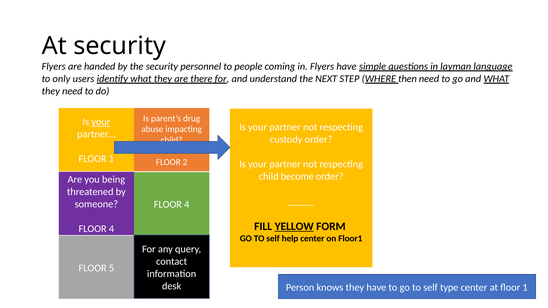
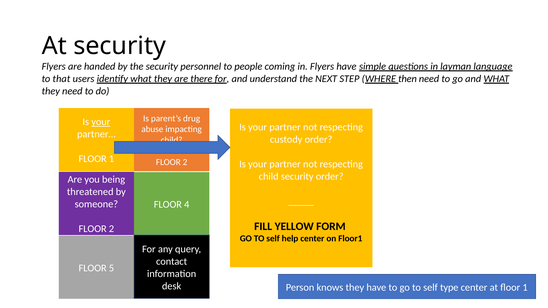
only: only -> that
child become: become -> security
YELLOW underline: present -> none
4 at (112, 229): 4 -> 2
